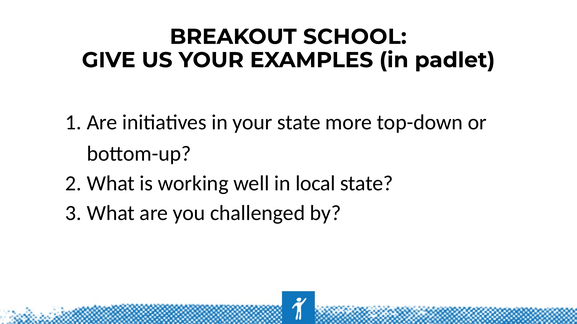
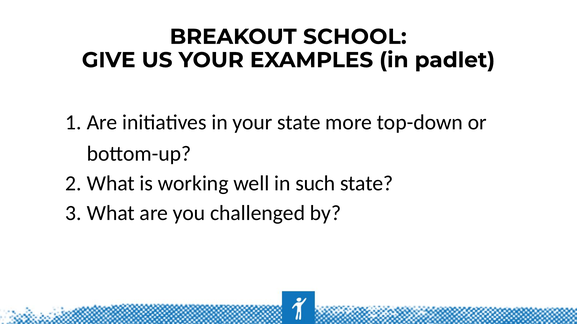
local: local -> such
